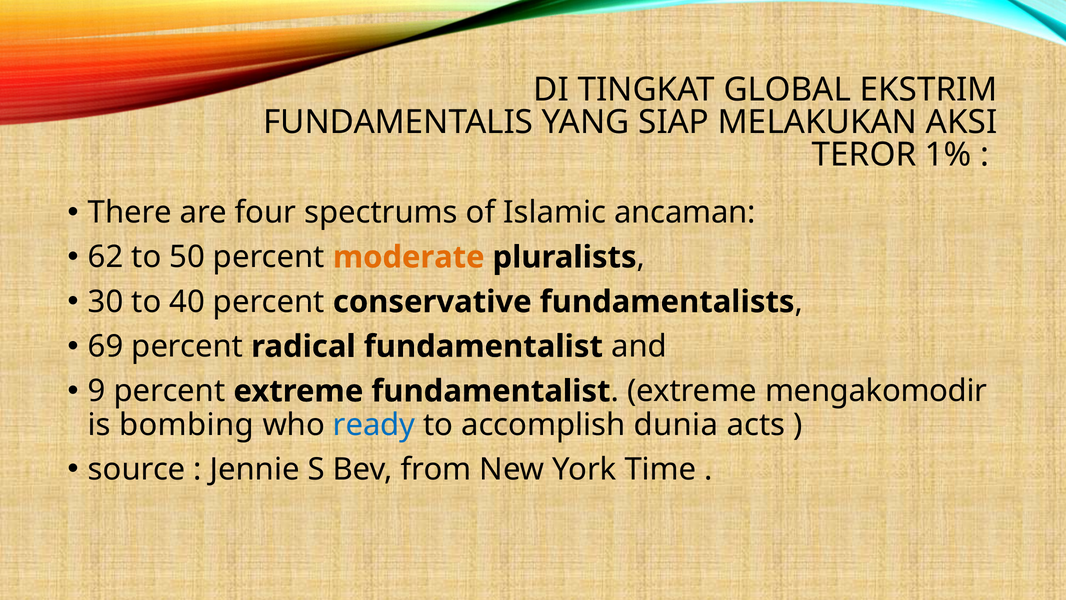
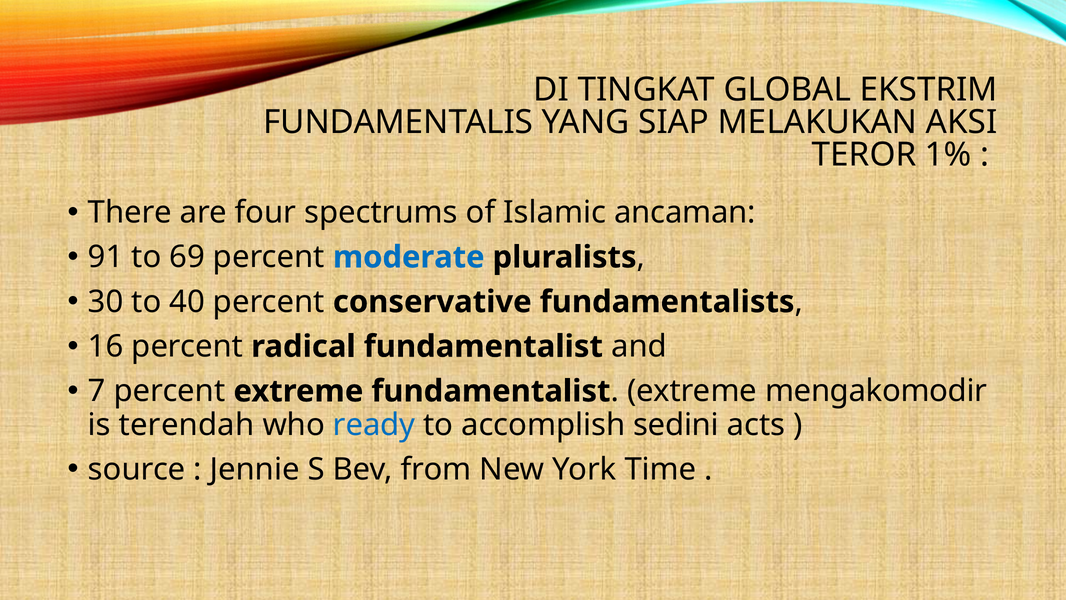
62: 62 -> 91
50: 50 -> 69
moderate colour: orange -> blue
69: 69 -> 16
9: 9 -> 7
bombing: bombing -> terendah
dunia: dunia -> sedini
